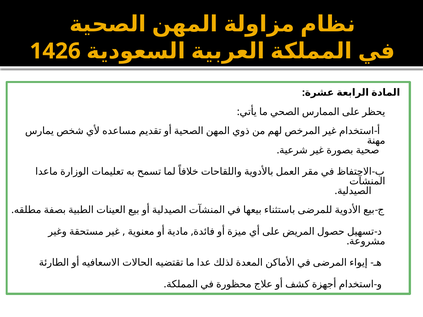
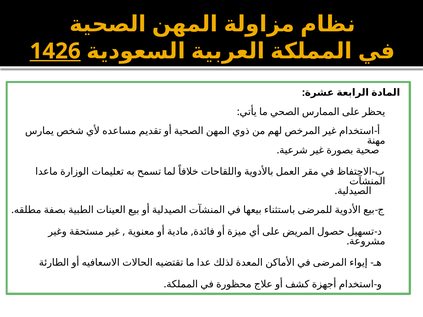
1426 underline: none -> present
